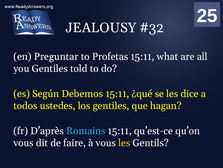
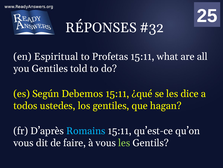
JEALOUSY: JEALOUSY -> RÉPONSES
Preguntar: Preguntar -> Espiritual
les at (124, 142) colour: yellow -> light green
